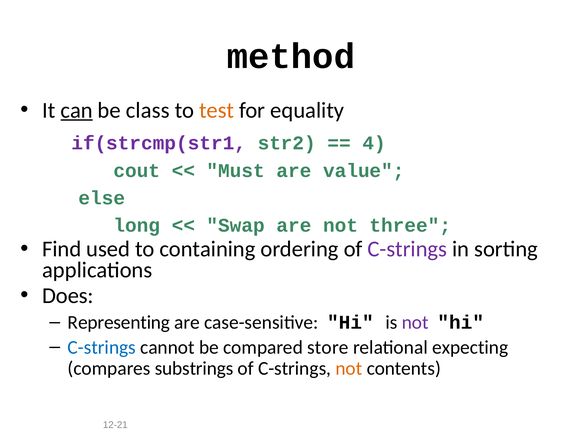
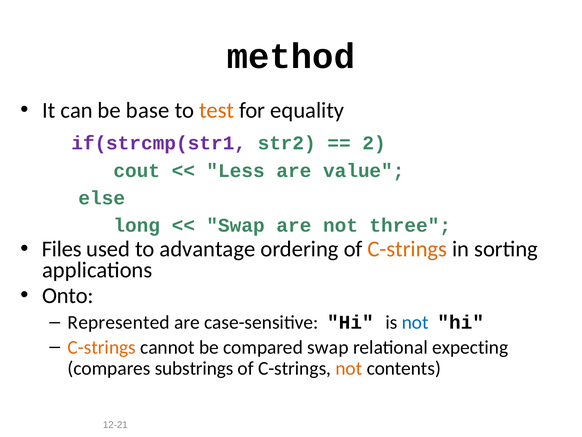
can underline: present -> none
class: class -> base
4: 4 -> 2
Must: Must -> Less
Find: Find -> Files
containing: containing -> advantage
C-strings at (407, 249) colour: purple -> orange
Does: Does -> Onto
Representing: Representing -> Represented
not at (415, 322) colour: purple -> blue
C-strings at (102, 347) colour: blue -> orange
compared store: store -> swap
